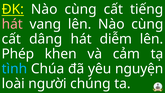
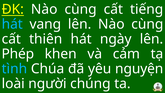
hát at (12, 24) colour: pink -> light blue
dâng: dâng -> thiên
diễm: diễm -> ngày
